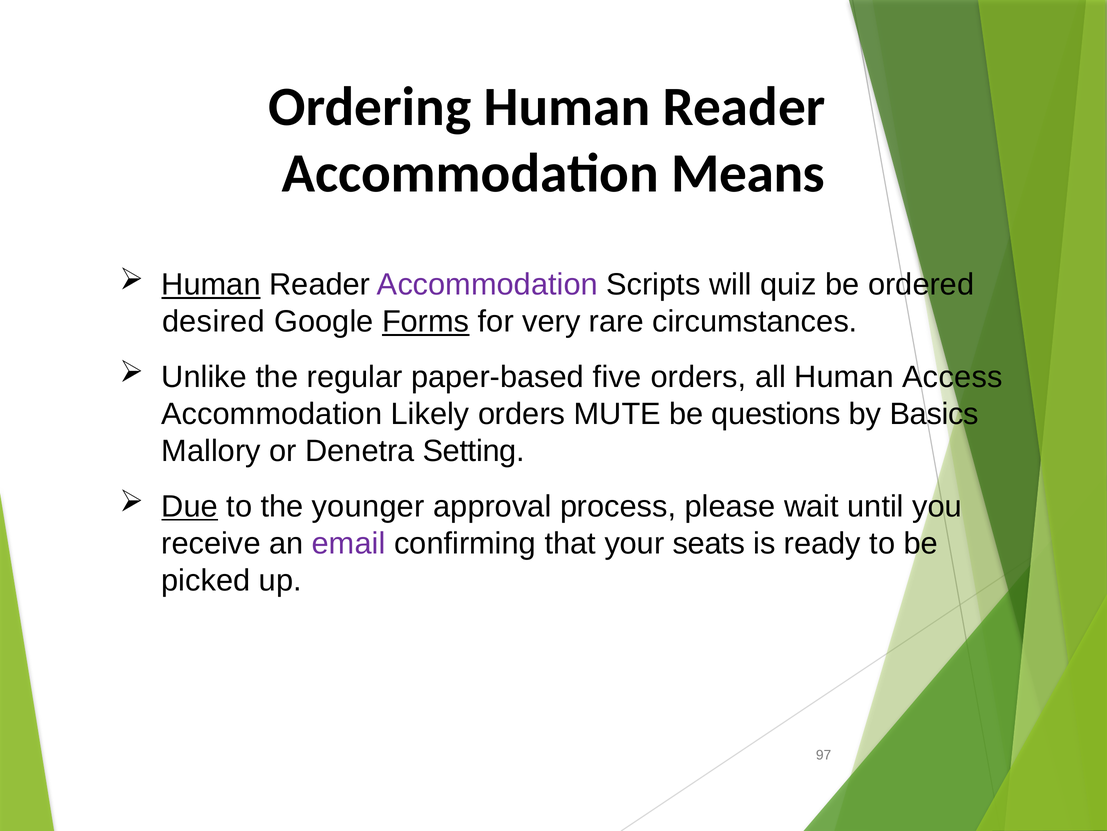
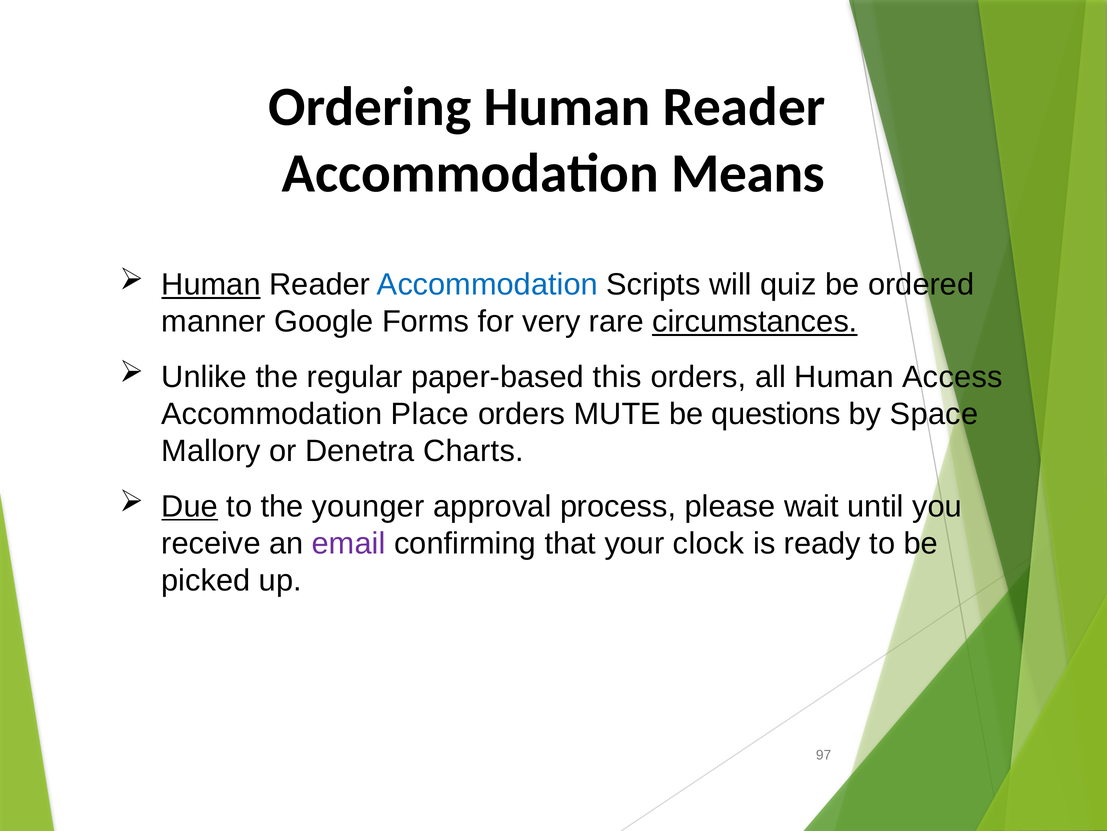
Accommodation at (487, 284) colour: purple -> blue
desired: desired -> manner
Forms underline: present -> none
circumstances underline: none -> present
five: five -> this
Likely: Likely -> Place
Basics: Basics -> Space
Setting: Setting -> Charts
seats: seats -> clock
